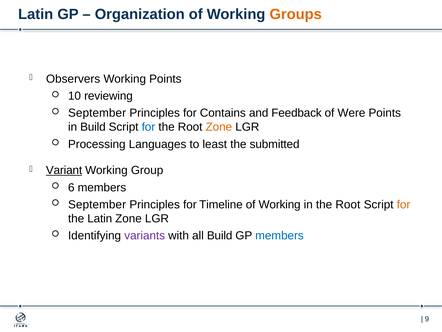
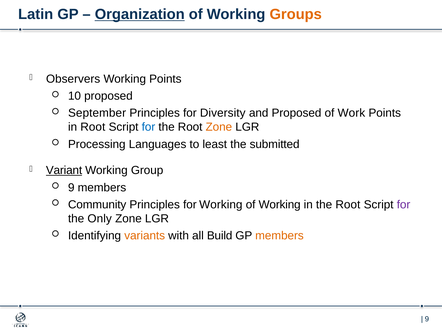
Organization underline: none -> present
10 reviewing: reviewing -> proposed
Contains: Contains -> Diversity
and Feedback: Feedback -> Proposed
Were: Were -> Work
in Build: Build -> Root
6 at (71, 187): 6 -> 9
September at (97, 204): September -> Community
for Timeline: Timeline -> Working
for at (404, 204) colour: orange -> purple
the Latin: Latin -> Only
variants colour: purple -> orange
members at (279, 235) colour: blue -> orange
